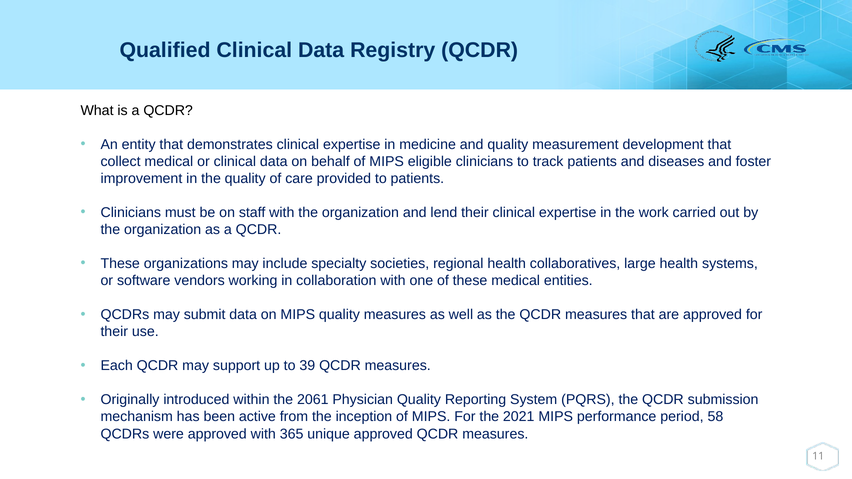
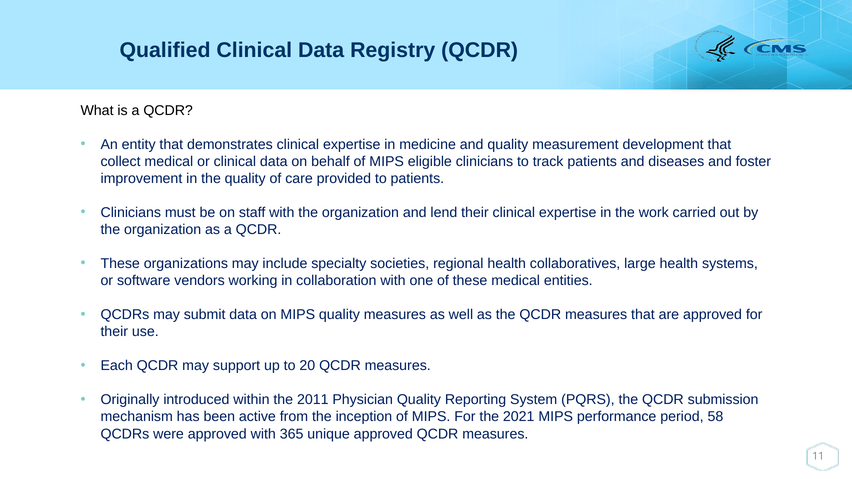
39: 39 -> 20
2061: 2061 -> 2011
